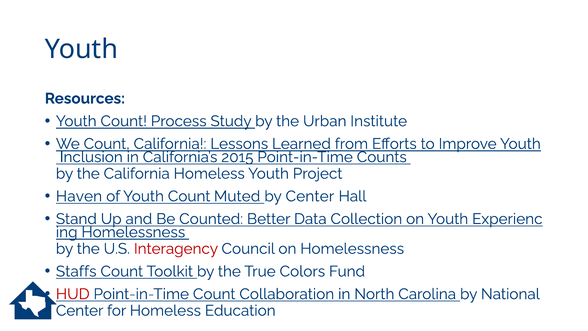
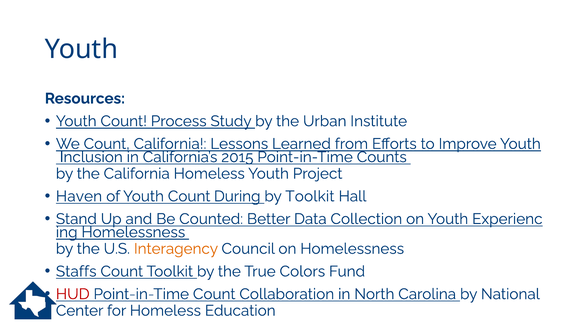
Muted: Muted -> During
by Center: Center -> Toolkit
Interagency colour: red -> orange
